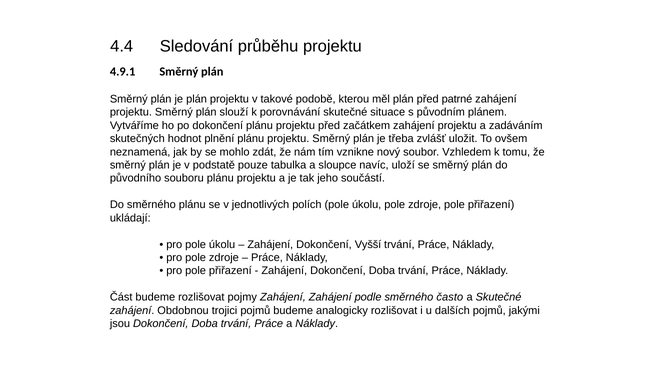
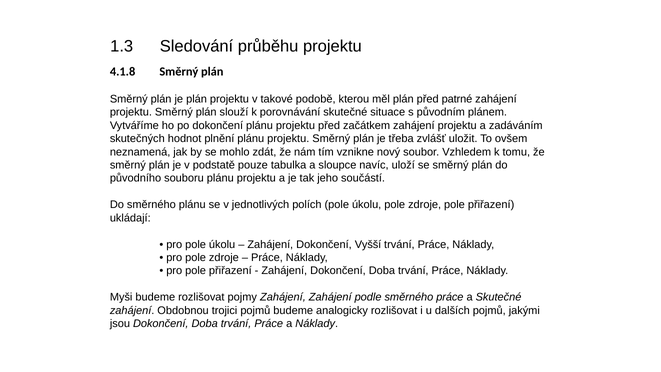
4.4: 4.4 -> 1.3
4.9.1: 4.9.1 -> 4.1.8
Část: Část -> Myši
směrného často: často -> práce
